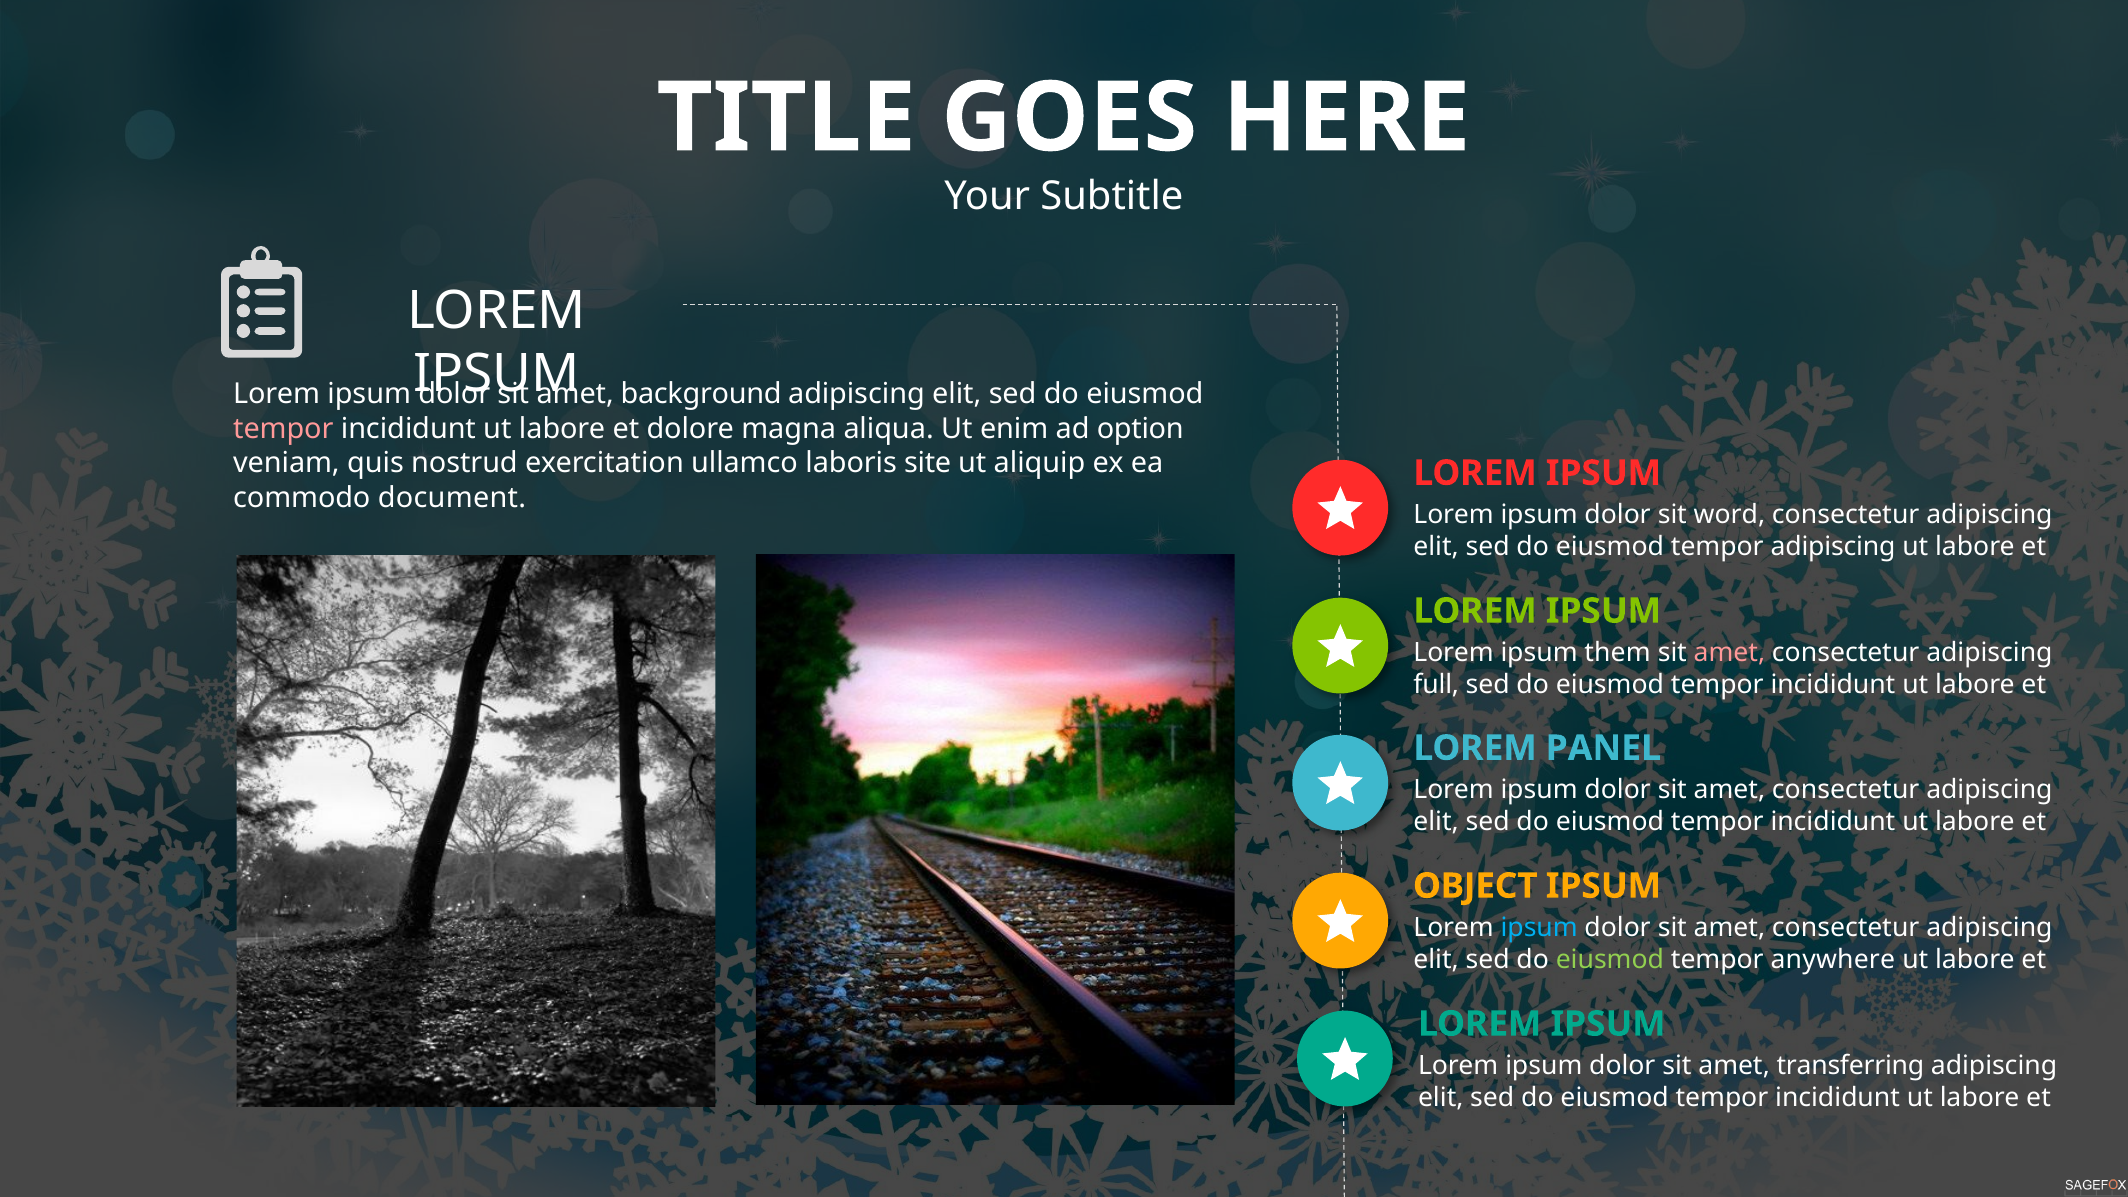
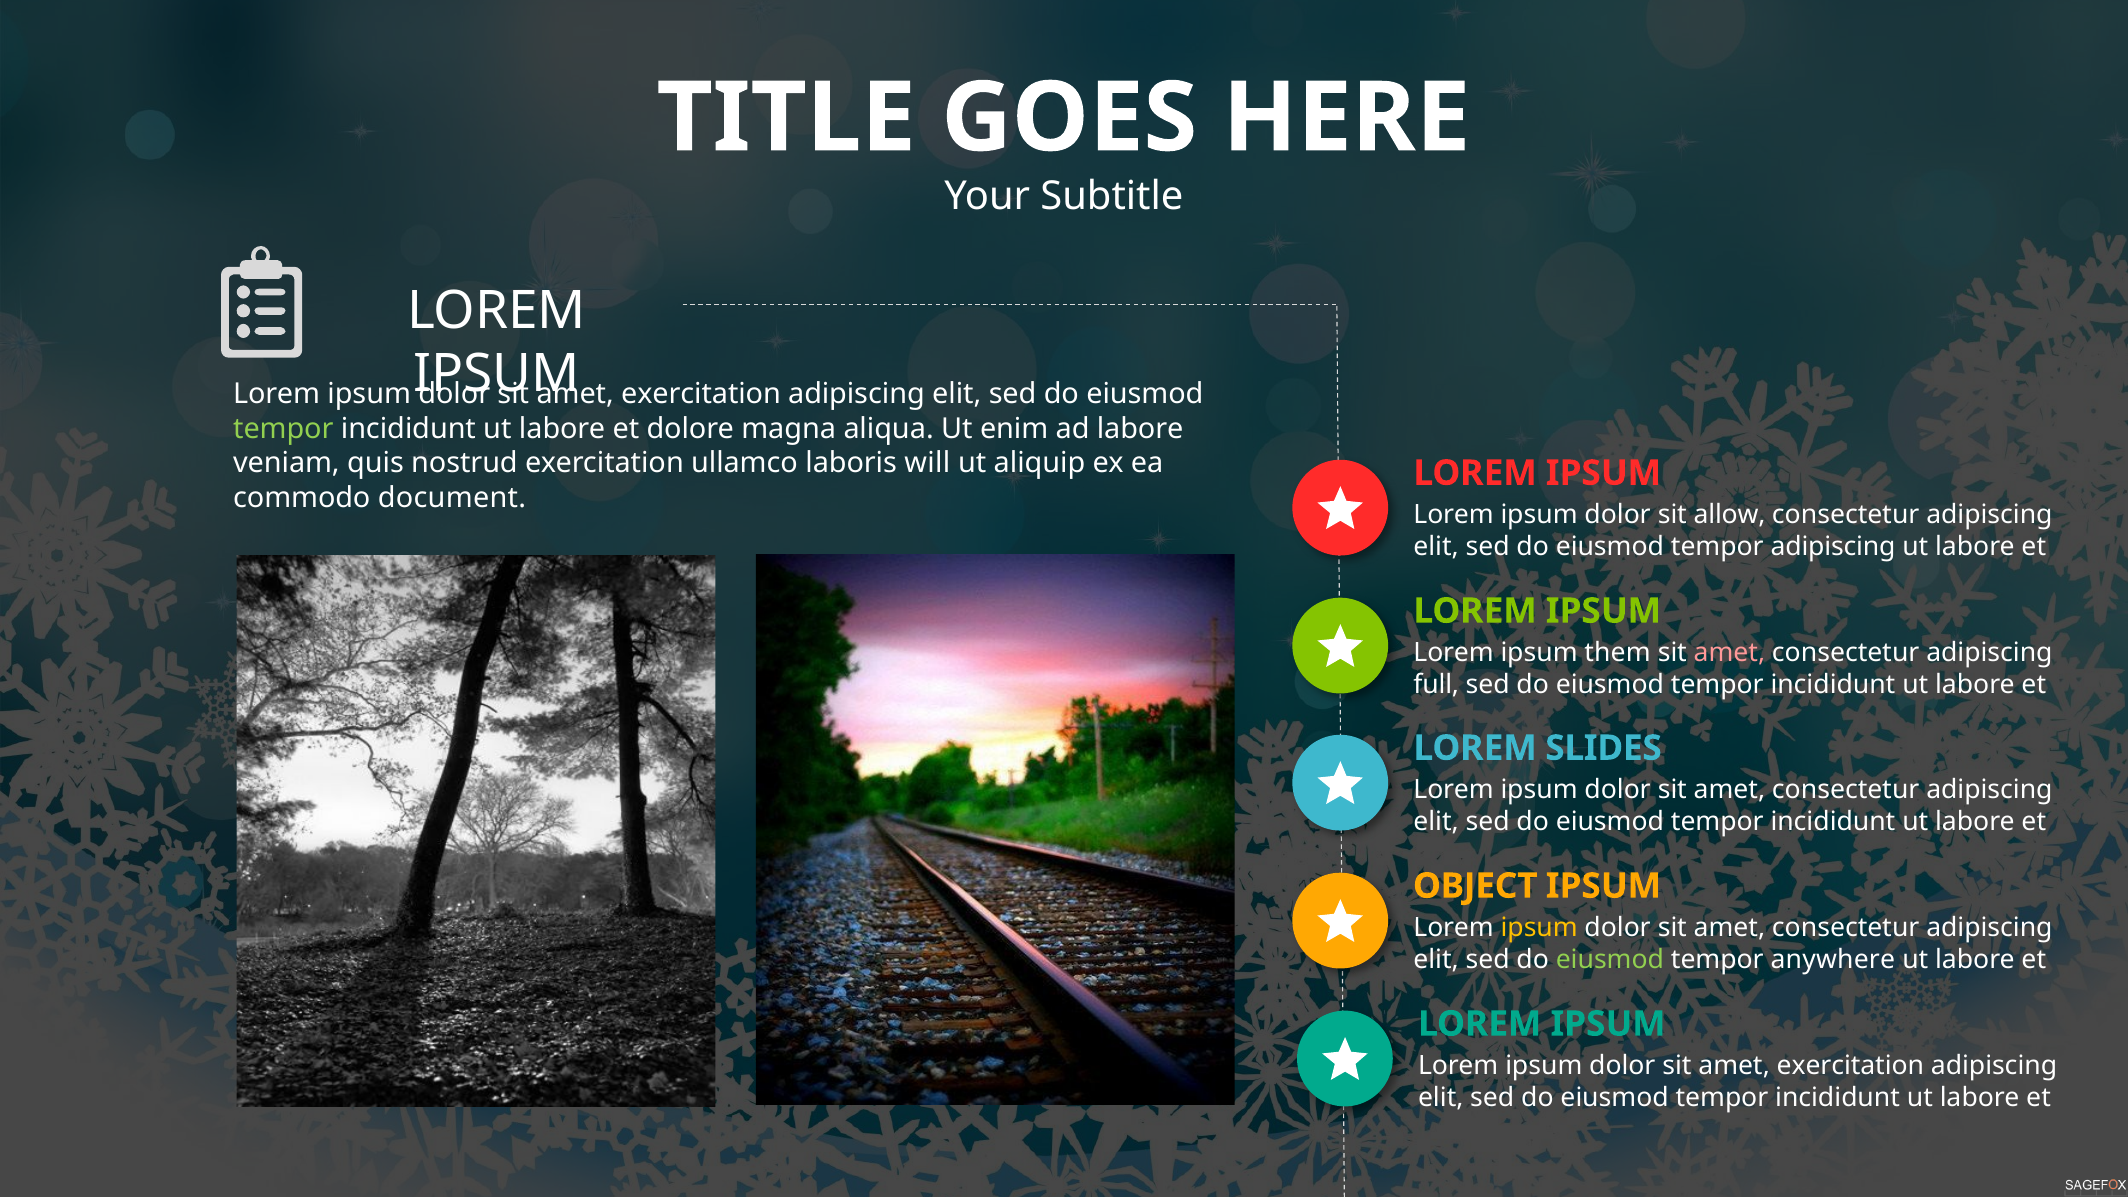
background at (701, 394): background -> exercitation
tempor at (283, 429) colour: pink -> light green
ad option: option -> labore
site: site -> will
word: word -> allow
PANEL: PANEL -> SLIDES
ipsum at (1539, 928) colour: light blue -> yellow
transferring at (1850, 1066): transferring -> exercitation
